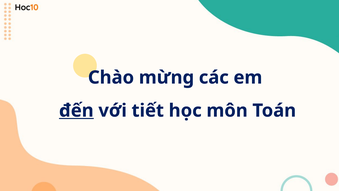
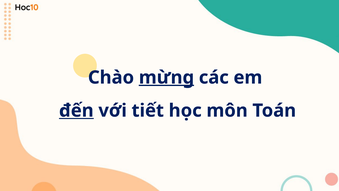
mừng underline: none -> present
